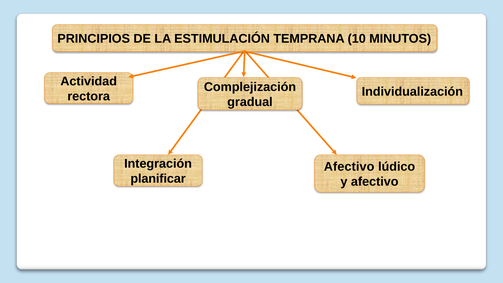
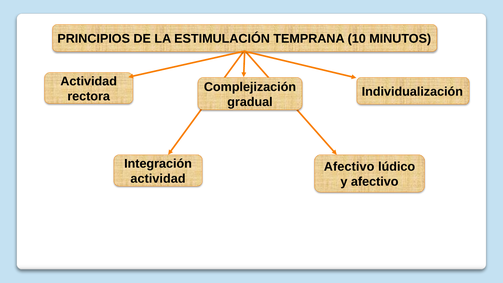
planificar at (158, 179): planificar -> actividad
